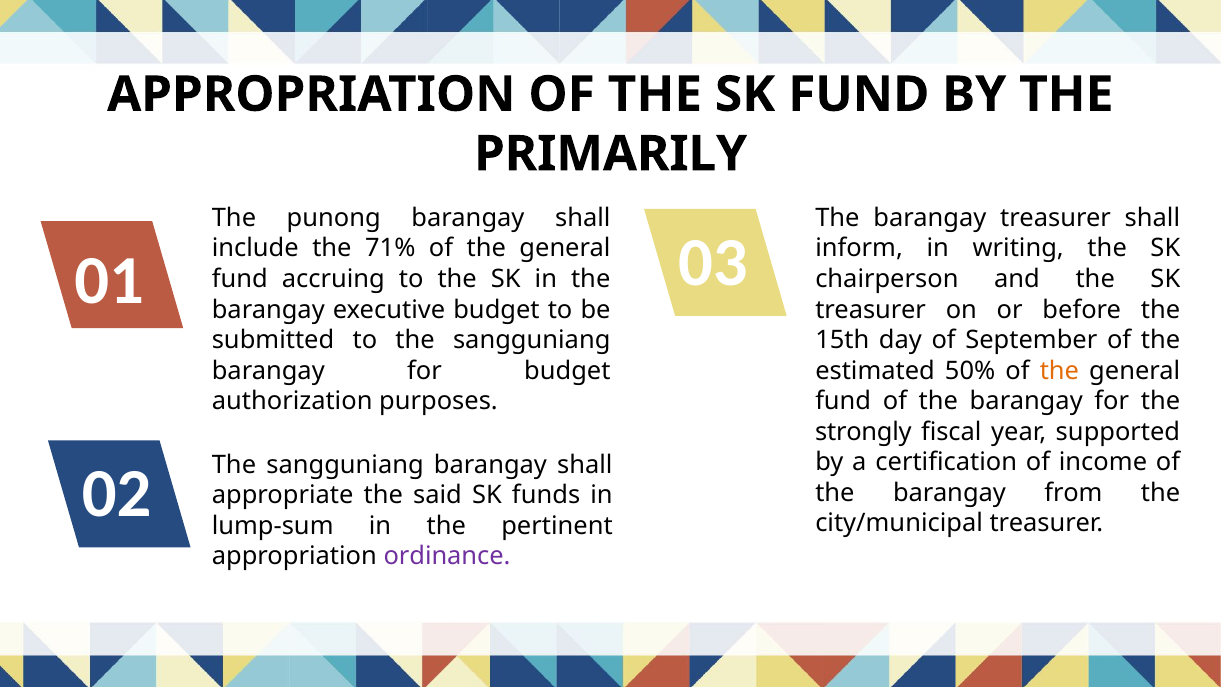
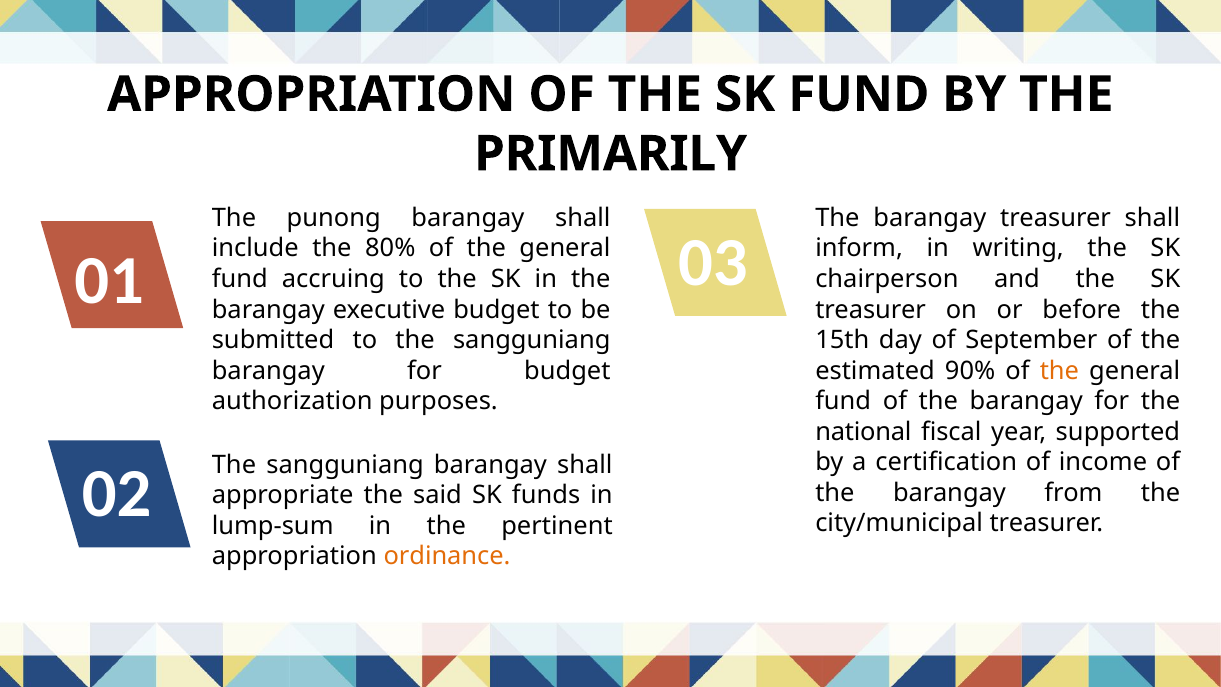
71%: 71% -> 80%
50%: 50% -> 90%
strongly: strongly -> national
ordinance colour: purple -> orange
